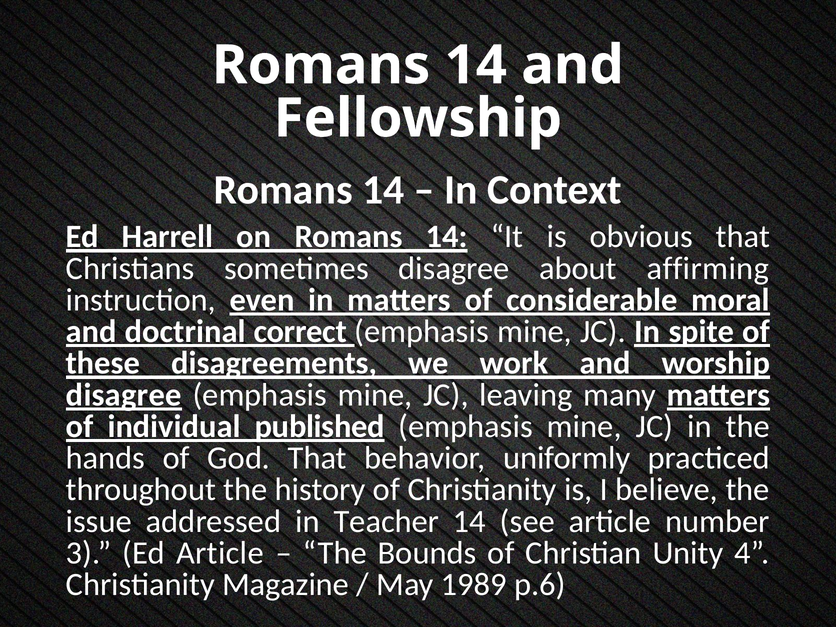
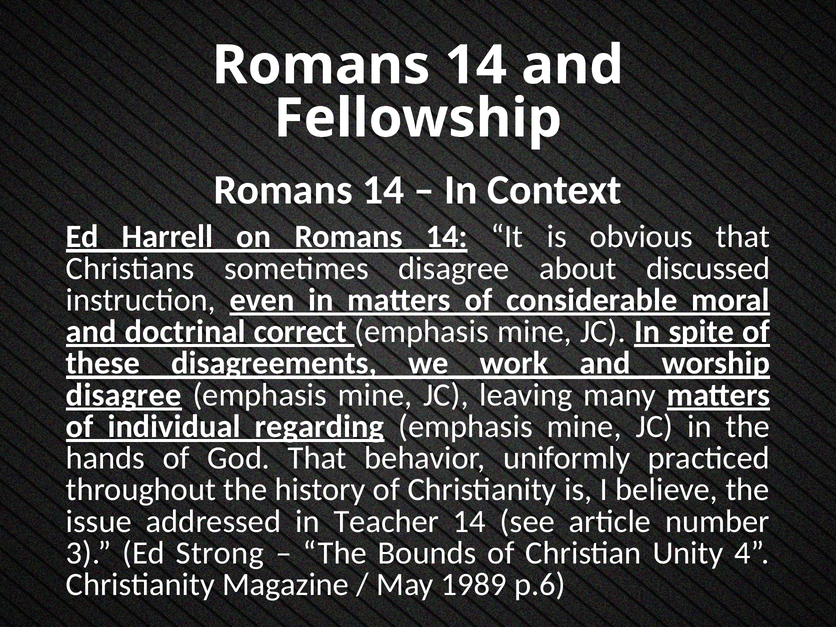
affirming: affirming -> discussed
published: published -> regarding
Ed Article: Article -> Strong
